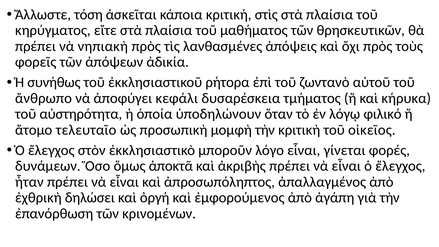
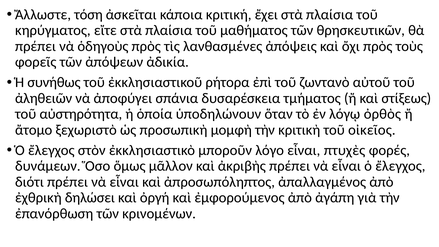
στὶς: στὶς -> ἔχει
νηπιακὴ: νηπιακὴ -> ὁδηγοὺς
ἄνθρωπο: ἄνθρωπο -> ἀληθειῶν
κεφάλι: κεφάλι -> σπάνια
κήρυκα: κήρυκα -> στίξεως
φιλικό: φιλικό -> ὀρθὸς
τελευταῖο: τελευταῖο -> ξεχωριστὸ
γίνεται: γίνεται -> πτυχὲς
ἀποκτᾶ: ἀποκτᾶ -> μᾶλλον
ἦταν: ἦταν -> διότι
